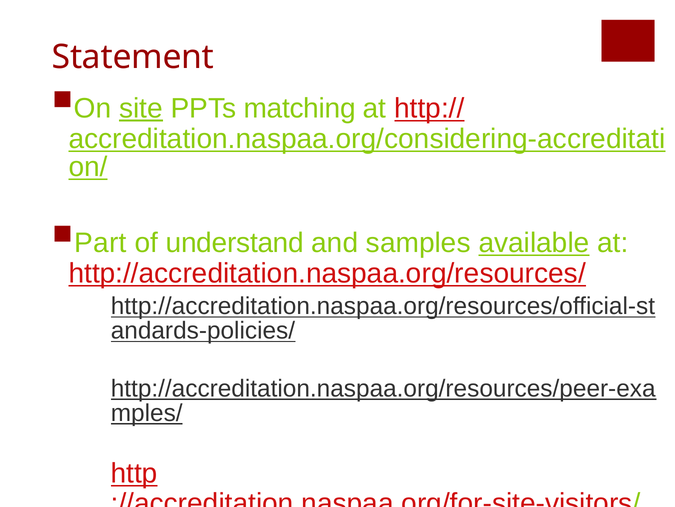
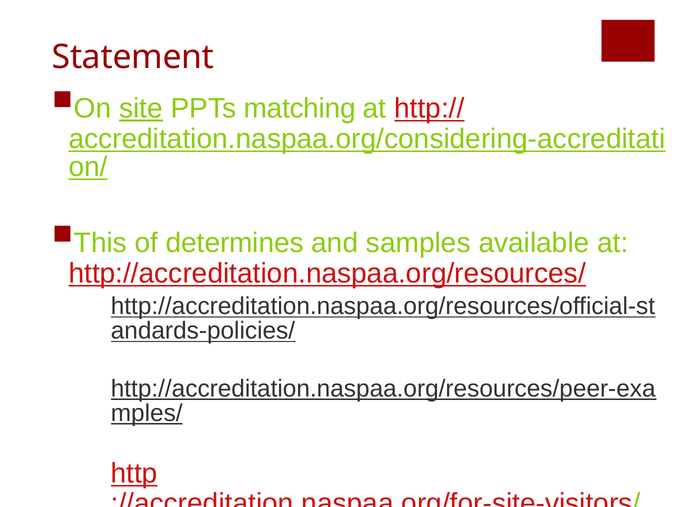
Part: Part -> This
understand: understand -> determines
available underline: present -> none
